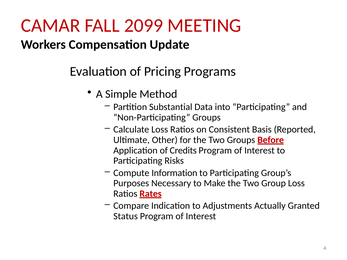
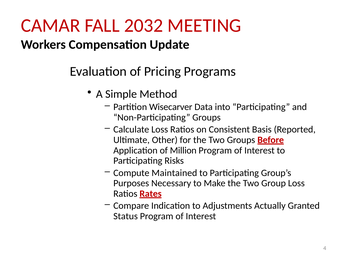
2099: 2099 -> 2032
Substantial: Substantial -> Wisecarver
Credits: Credits -> Million
Information: Information -> Maintained
